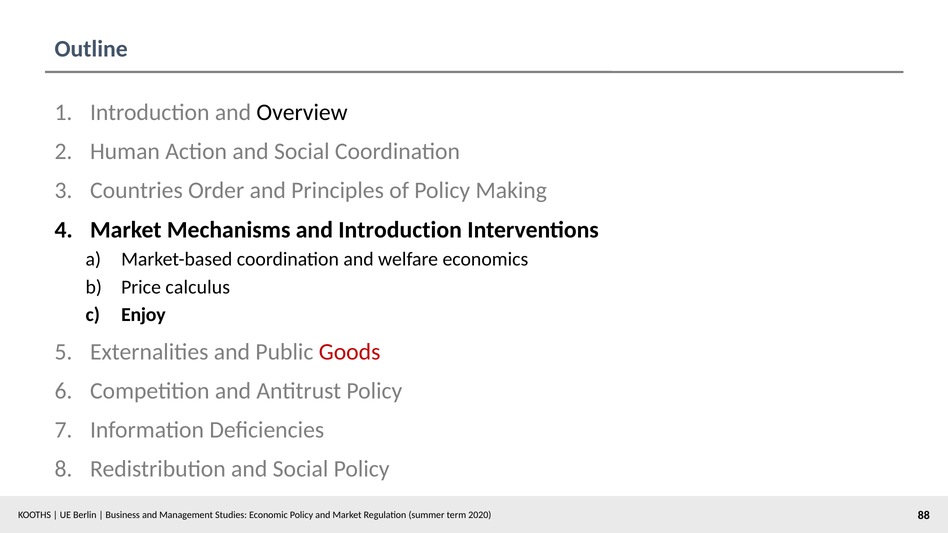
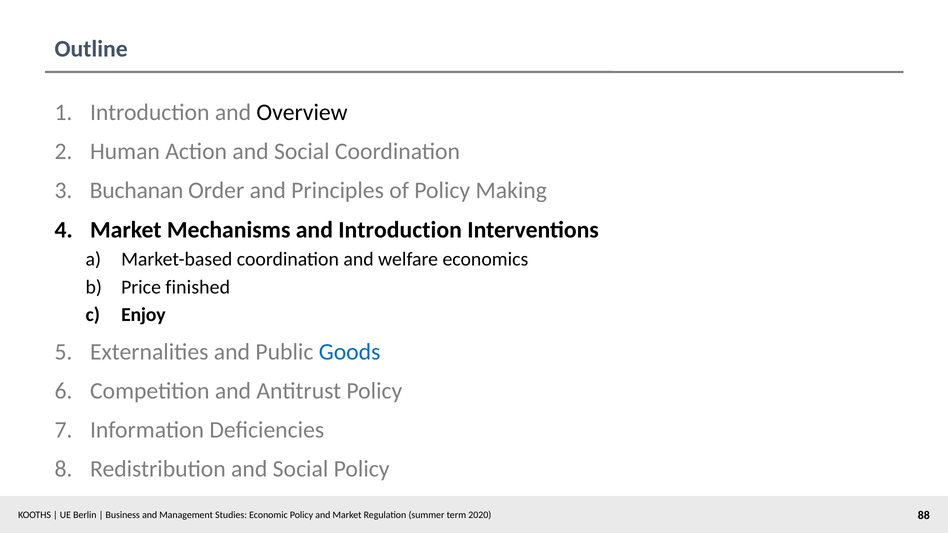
Countries: Countries -> Buchanan
calculus: calculus -> finished
Goods colour: red -> blue
